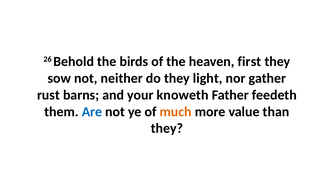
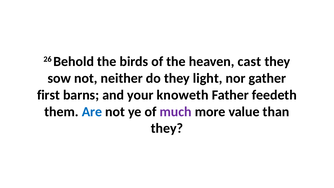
first: first -> cast
rust: rust -> first
much colour: orange -> purple
